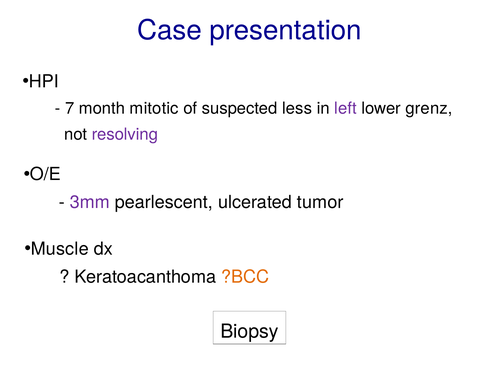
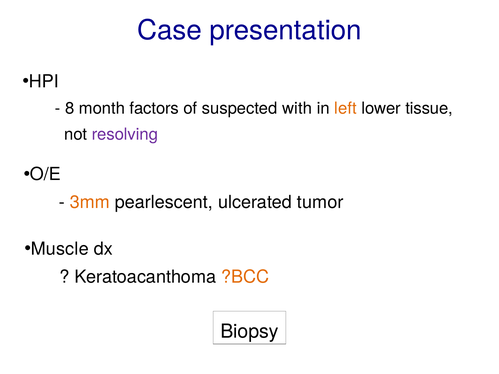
7: 7 -> 8
mitotic: mitotic -> factors
less: less -> with
left colour: purple -> orange
grenz: grenz -> tissue
3mm colour: purple -> orange
